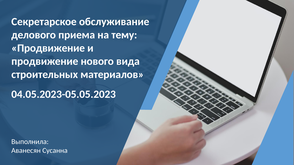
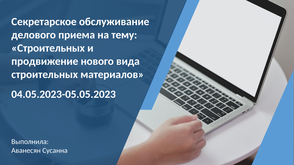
Продвижение at (48, 48): Продвижение -> Строительных
